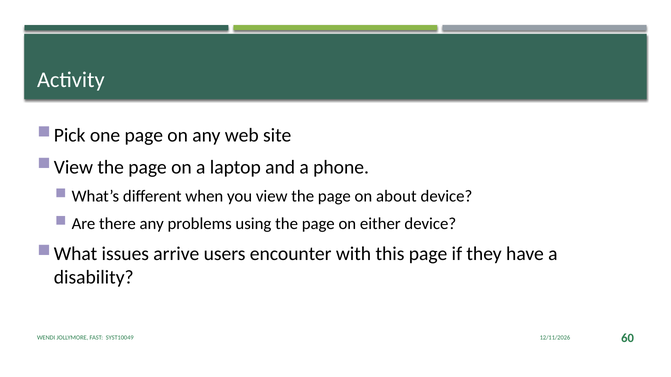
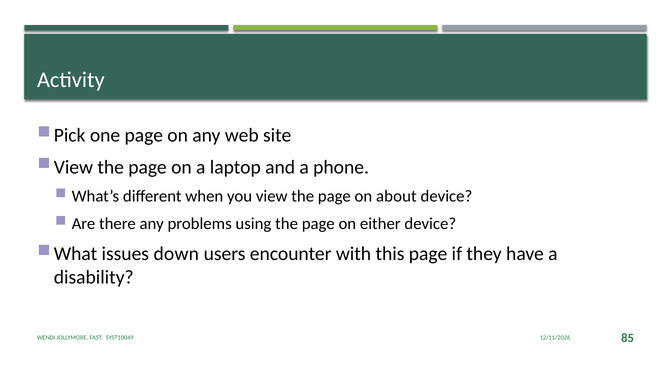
arrive: arrive -> down
60: 60 -> 85
